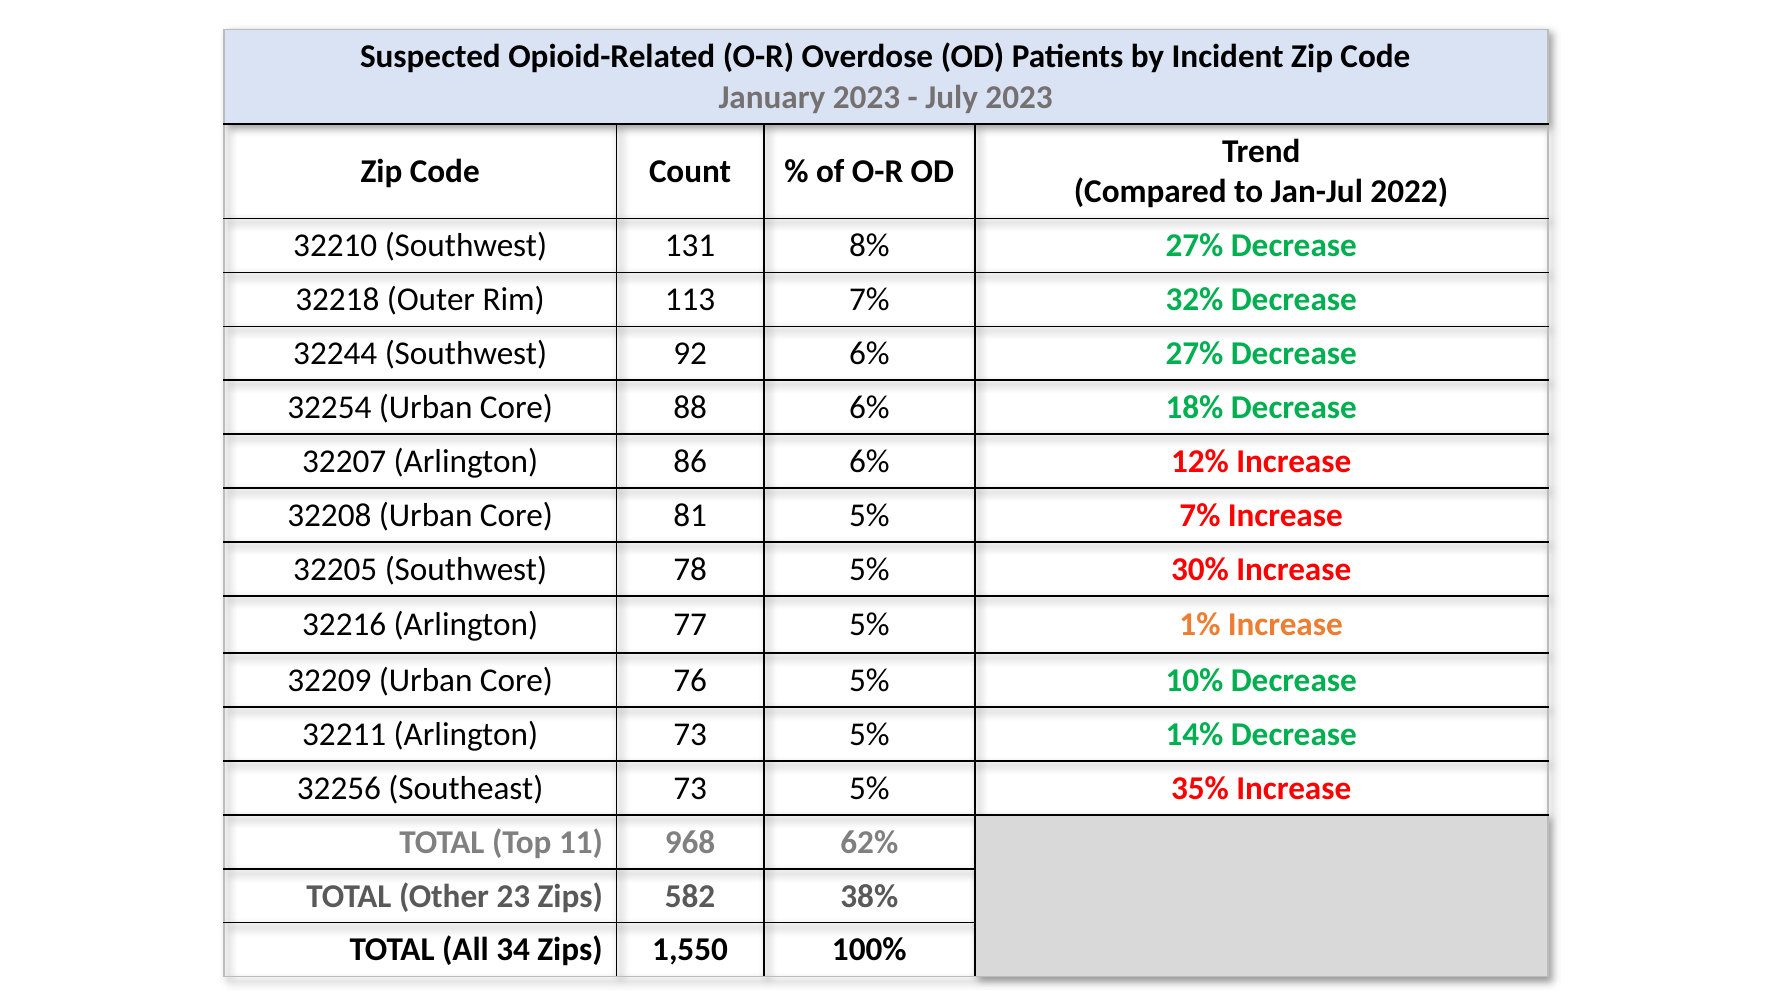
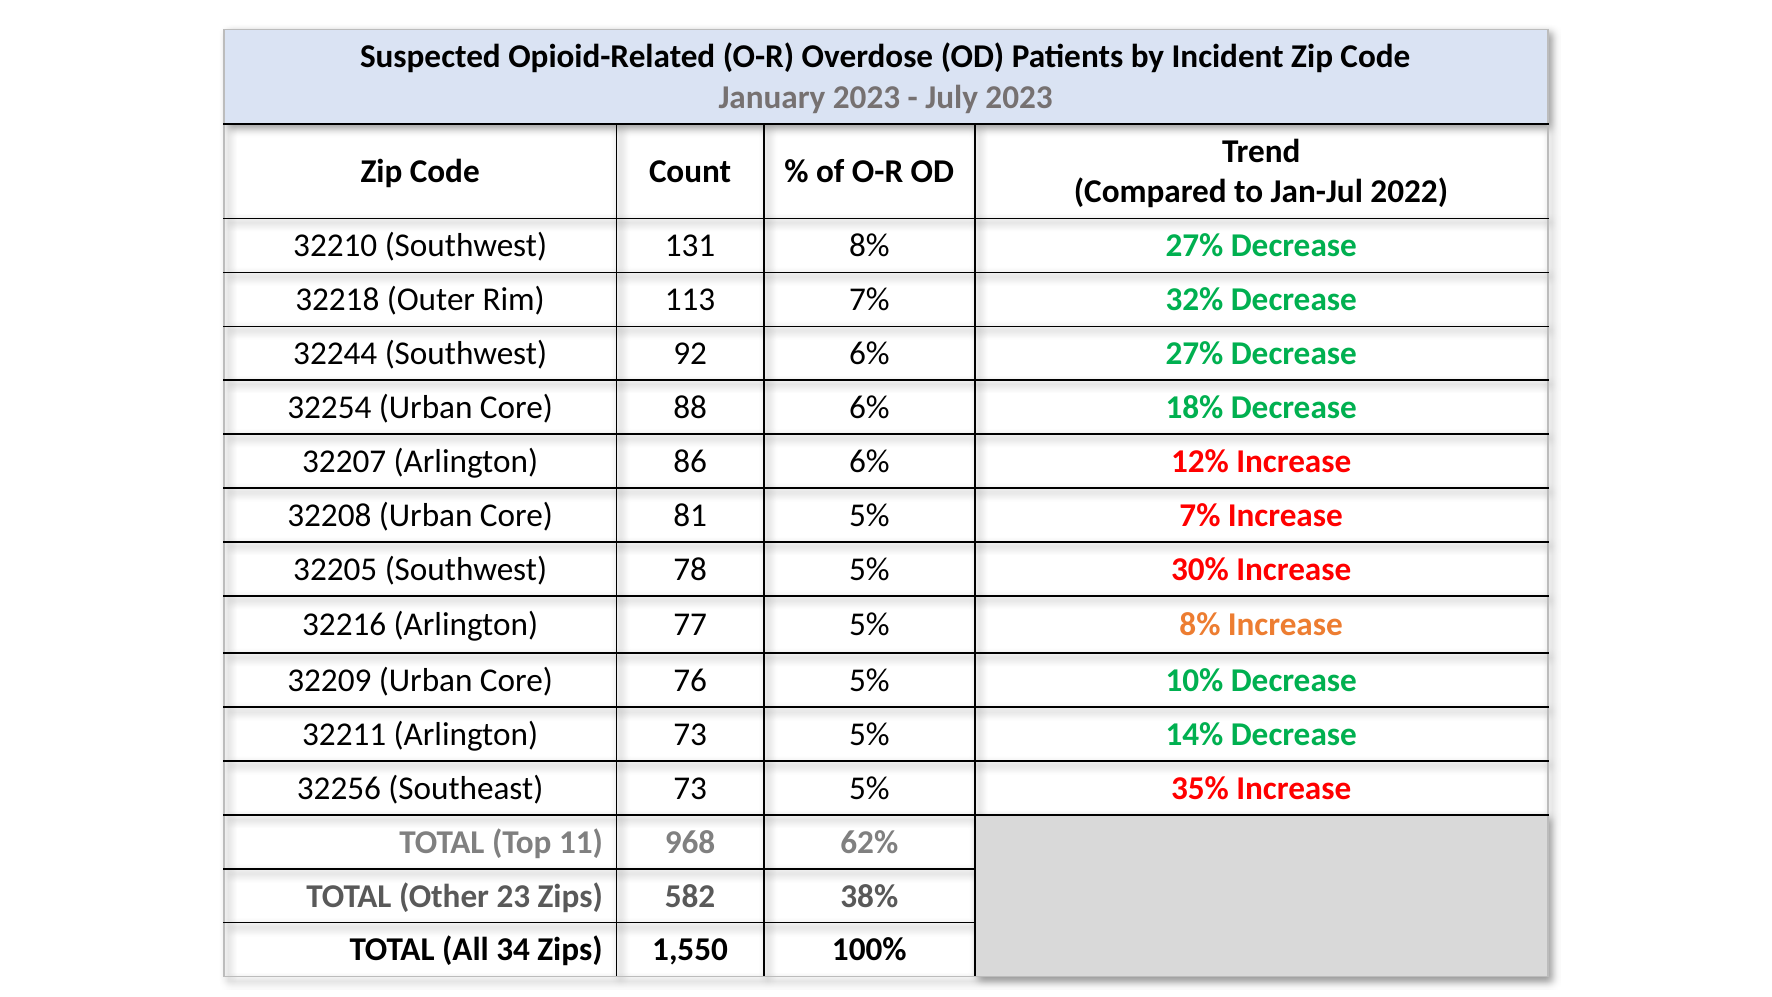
5% 1%: 1% -> 8%
